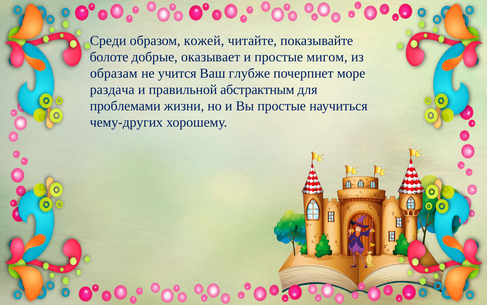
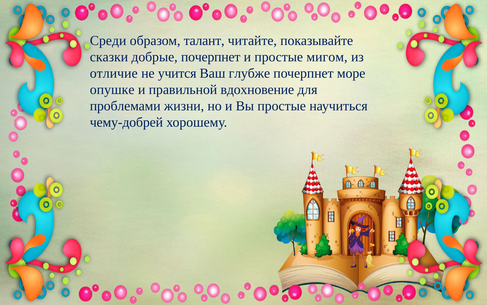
кожей: кожей -> талант
болоте: болоте -> сказки
добрые оказывает: оказывает -> почерпнет
образам: образам -> отличие
раздача: раздача -> опушке
абстрактным: абстрактным -> вдохновение
чему-других: чему-других -> чему-добрей
